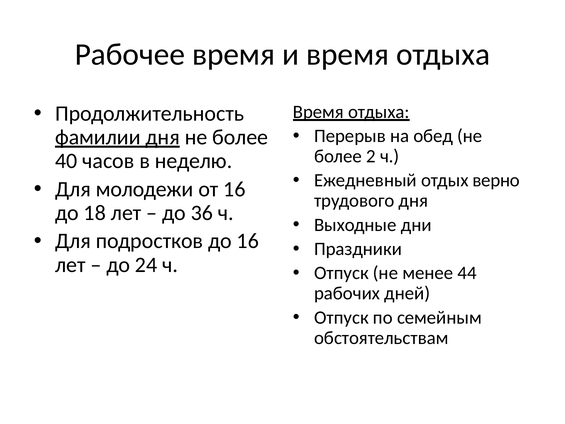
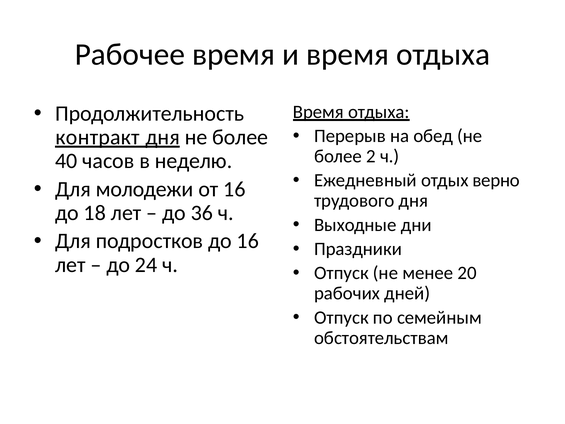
фамилии: фамилии -> контракт
44: 44 -> 20
